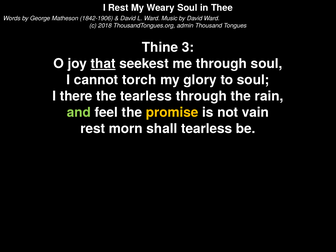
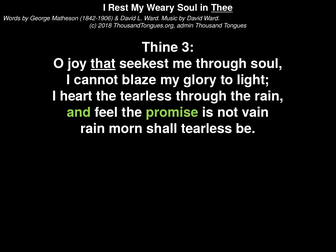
Thee underline: none -> present
torch: torch -> blaze
to soul: soul -> light
there: there -> heart
promise colour: yellow -> light green
rest at (93, 129): rest -> rain
